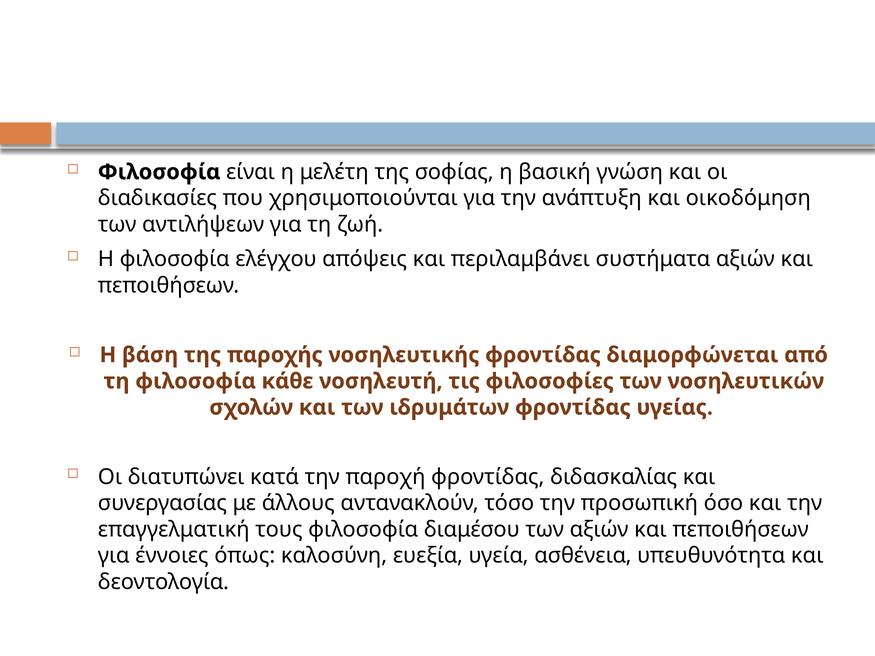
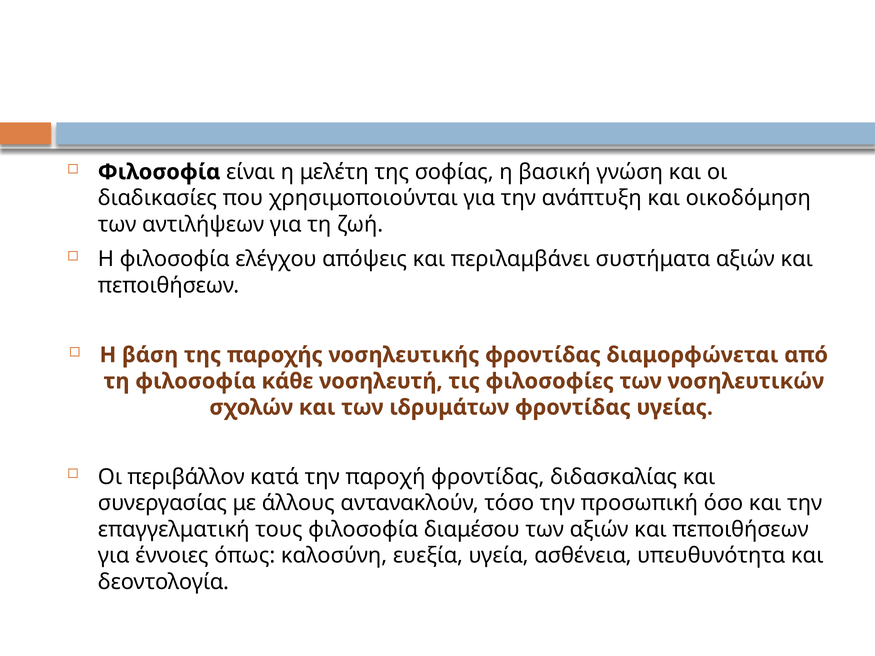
διατυπώνει: διατυπώνει -> περιβάλλον
